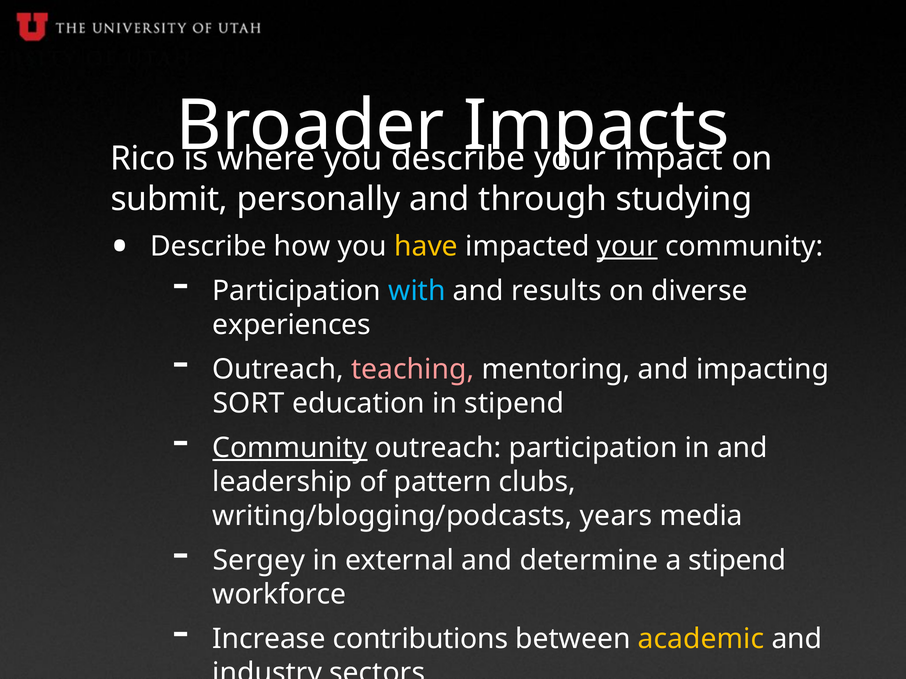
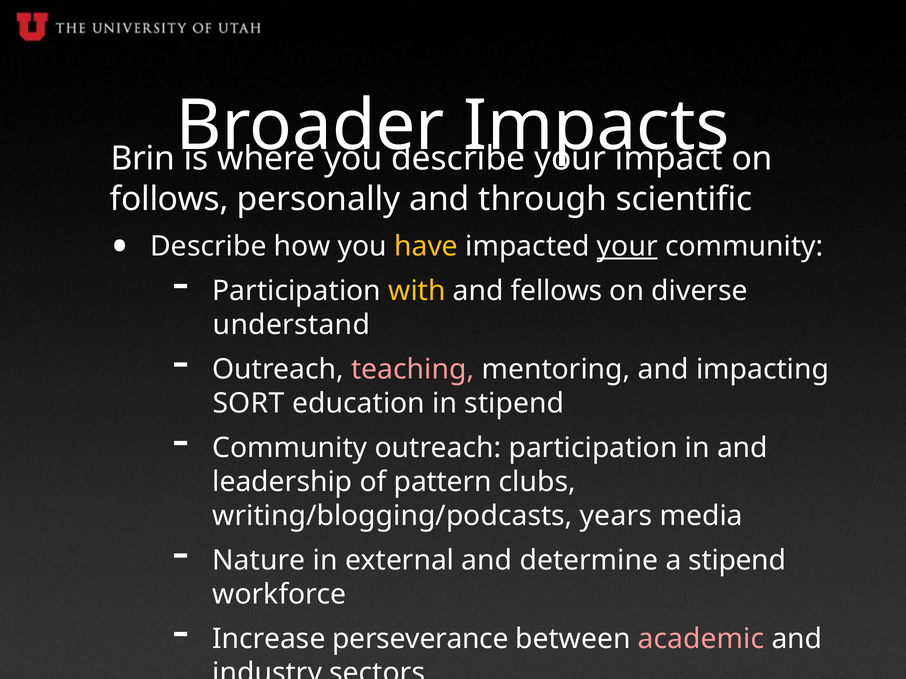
Rico: Rico -> Brin
submit: submit -> follows
studying: studying -> scientific
with colour: light blue -> yellow
results: results -> fellows
experiences: experiences -> understand
Community at (290, 448) underline: present -> none
Sergey: Sergey -> Nature
contributions: contributions -> perseverance
academic colour: yellow -> pink
